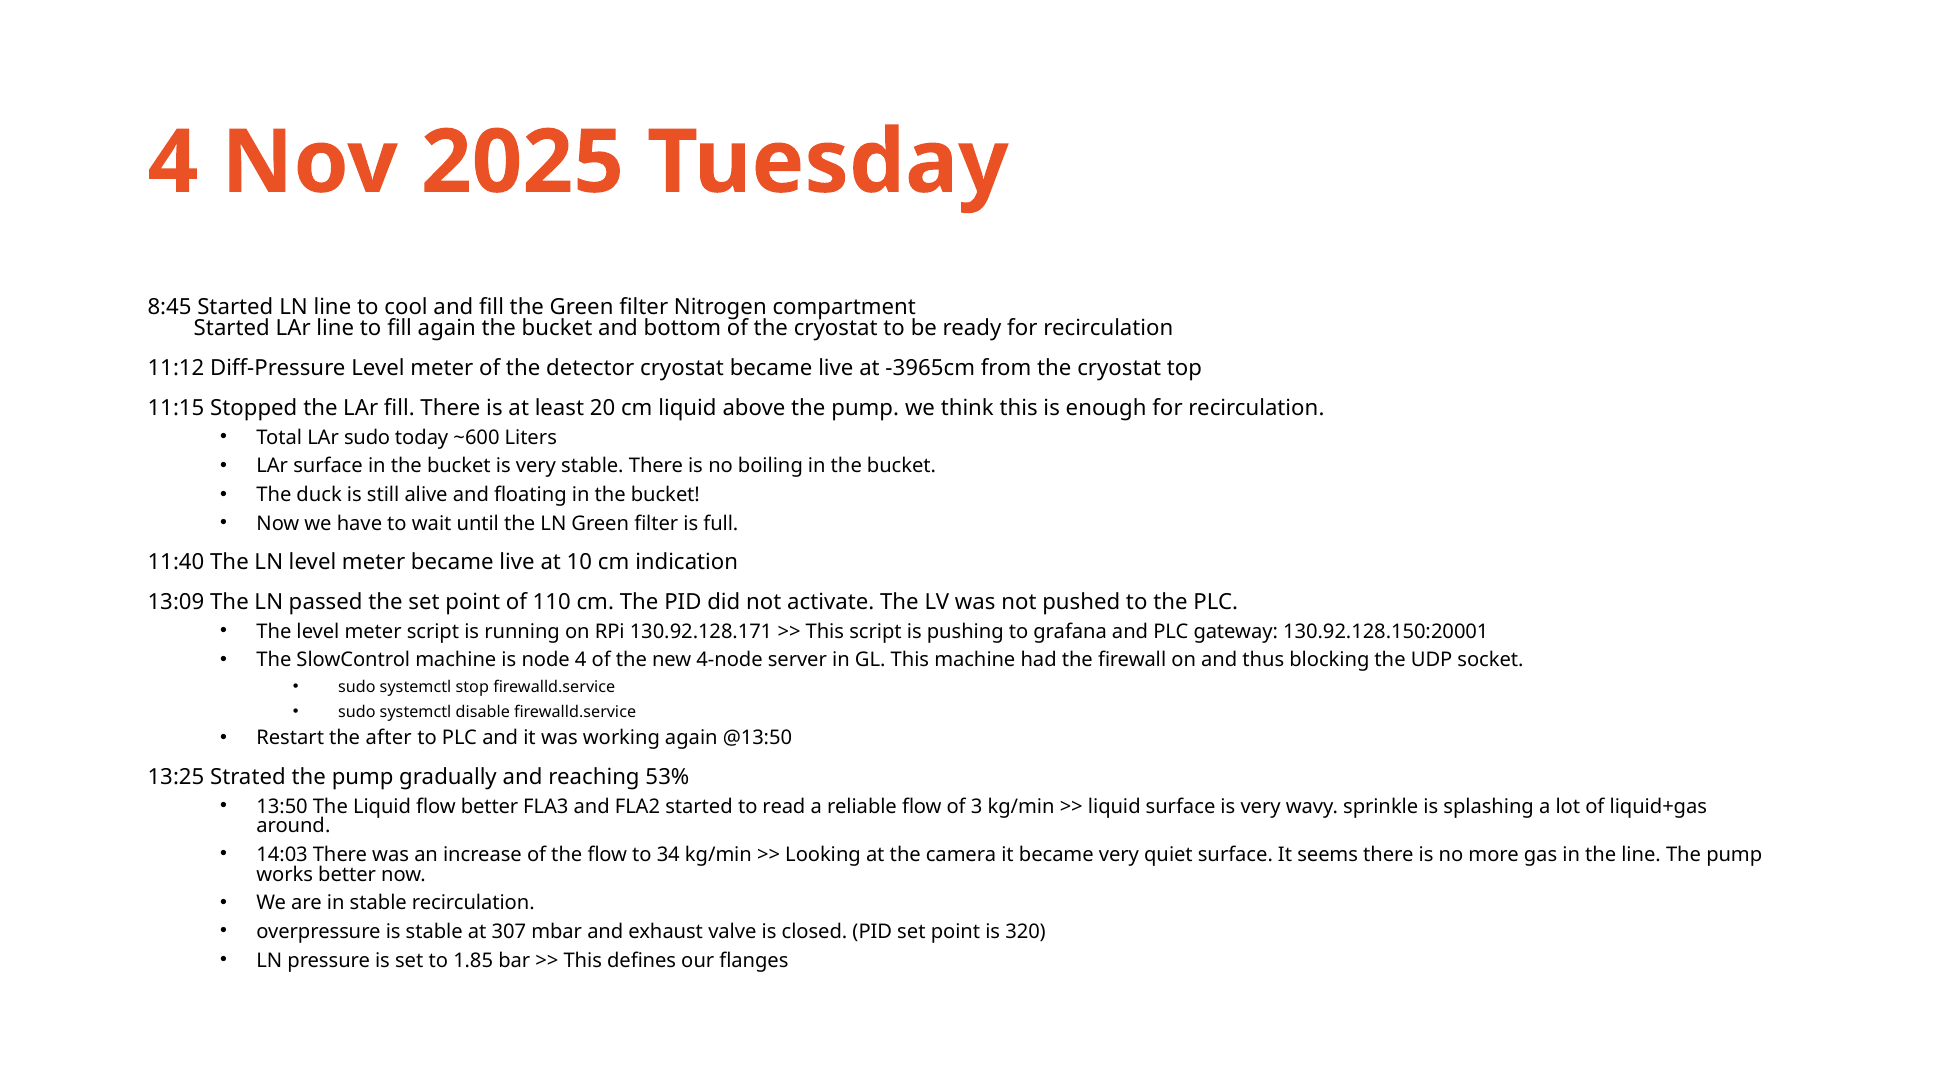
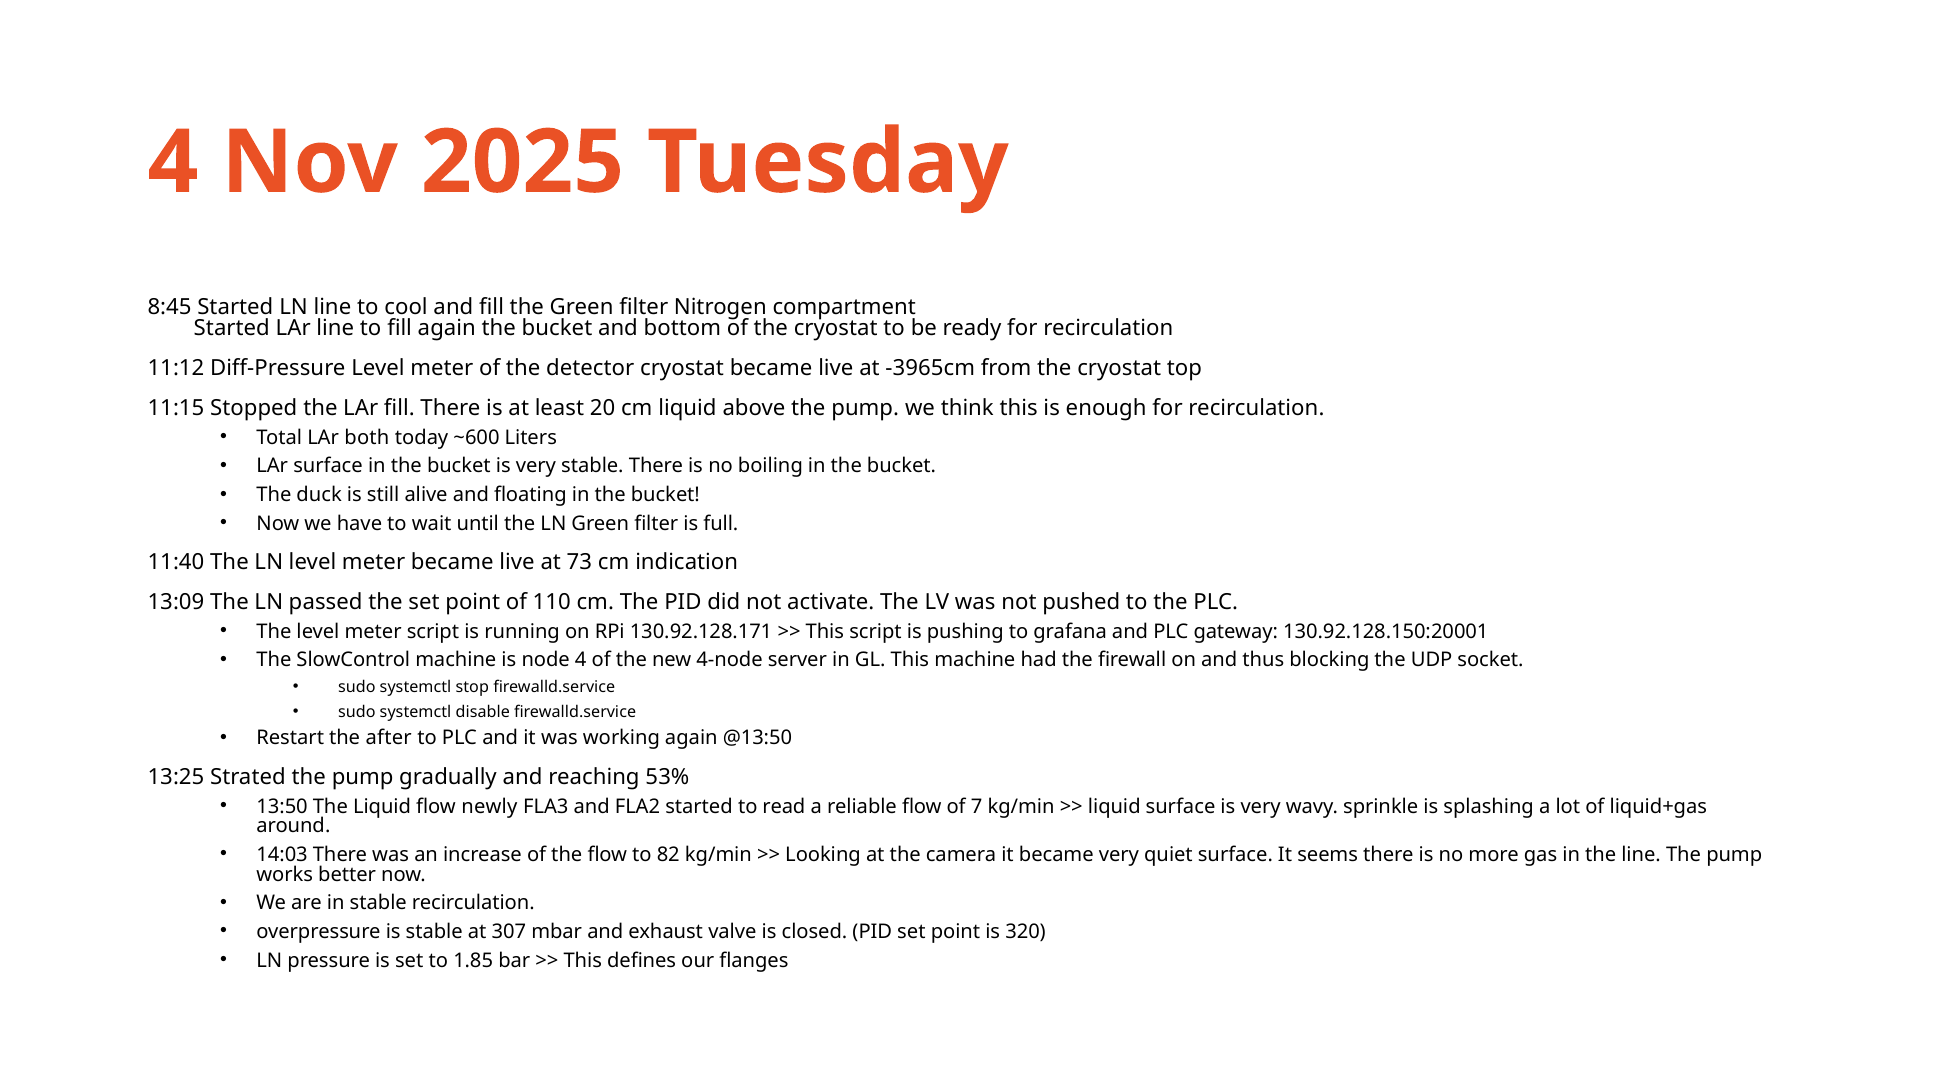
LAr sudo: sudo -> both
10: 10 -> 73
flow better: better -> newly
3: 3 -> 7
34: 34 -> 82
